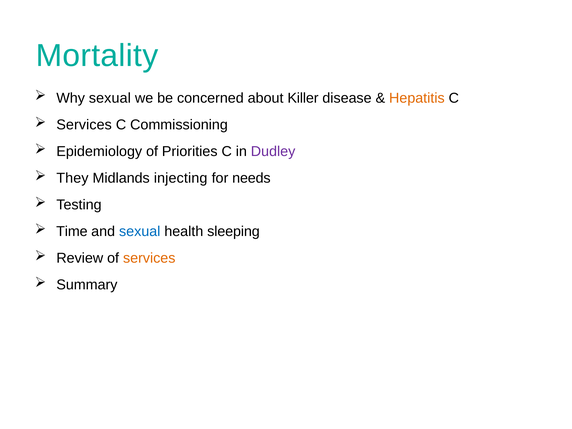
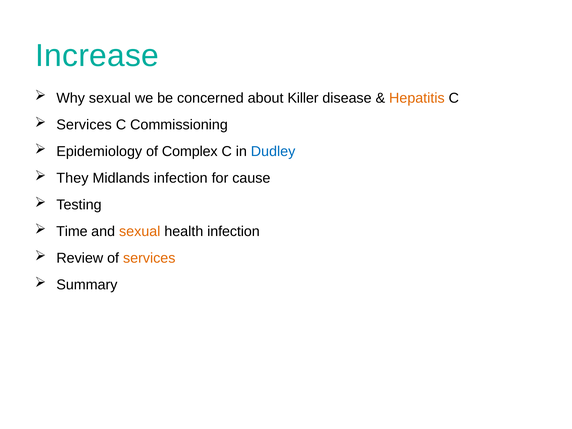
Mortality: Mortality -> Increase
Priorities: Priorities -> Complex
Dudley colour: purple -> blue
Midlands injecting: injecting -> infection
needs: needs -> cause
sexual at (140, 231) colour: blue -> orange
health sleeping: sleeping -> infection
